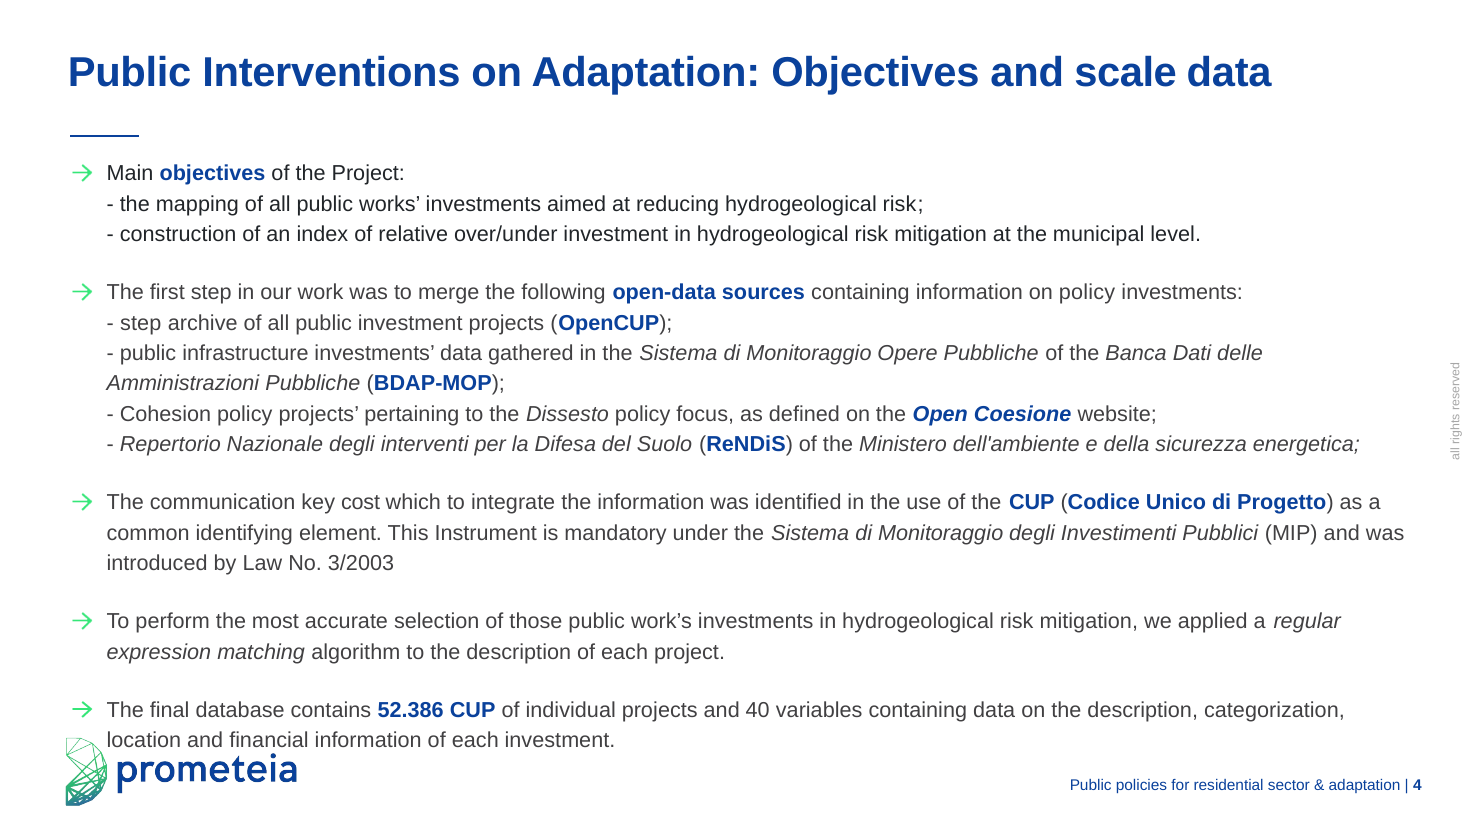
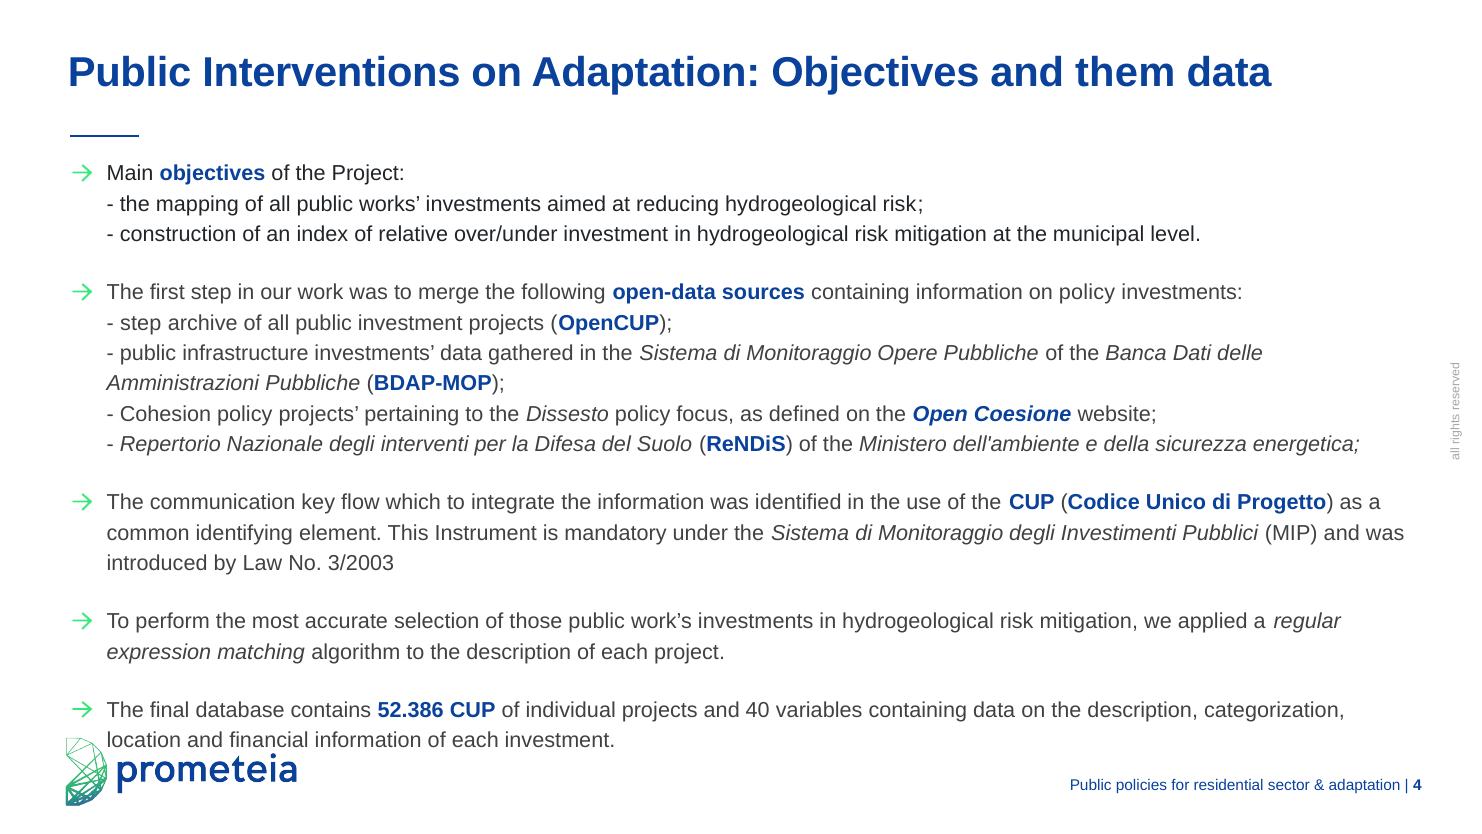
scale: scale -> them
cost: cost -> flow
